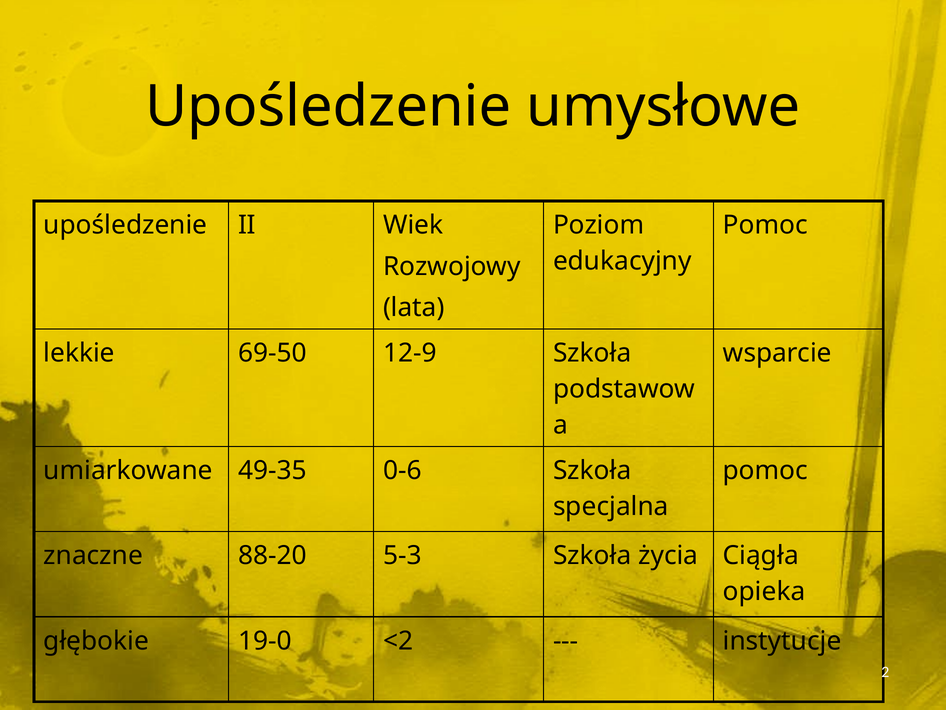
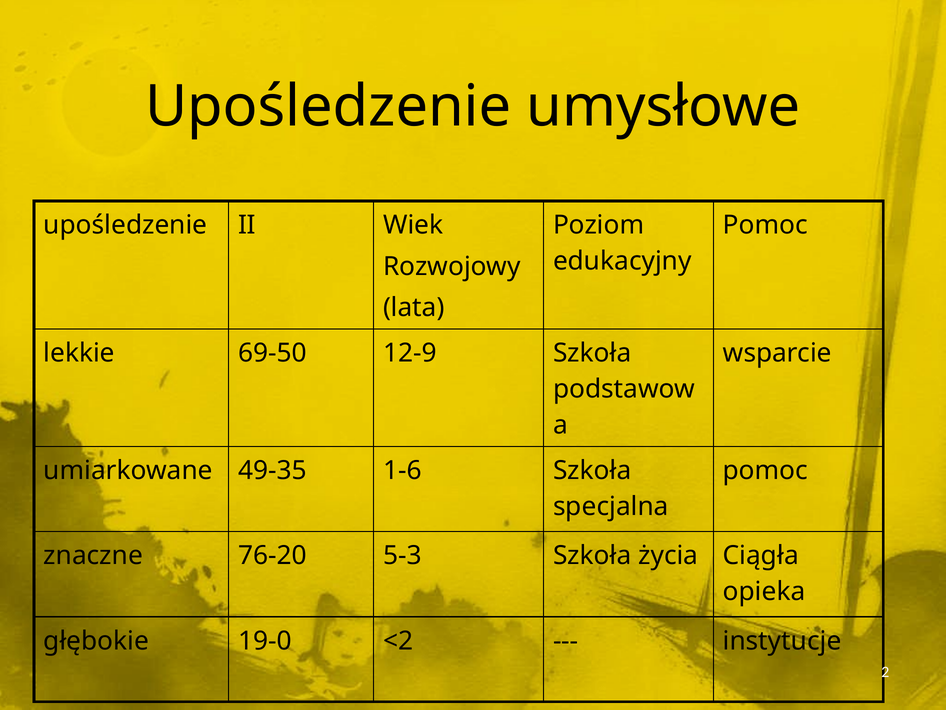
0-6: 0-6 -> 1-6
88-20: 88-20 -> 76-20
